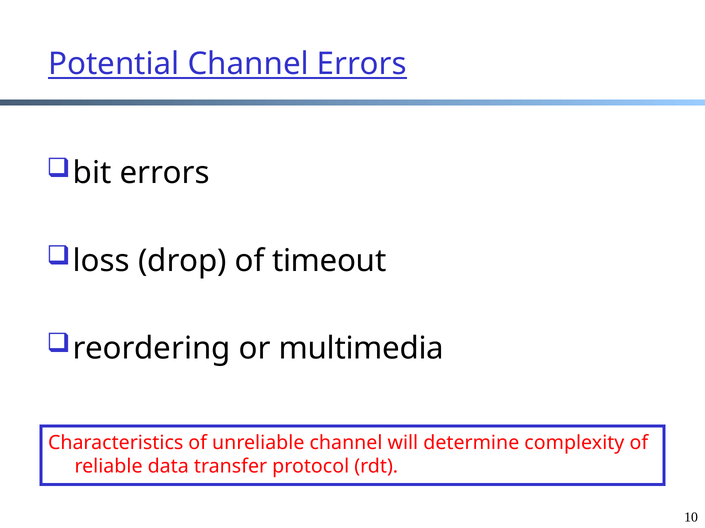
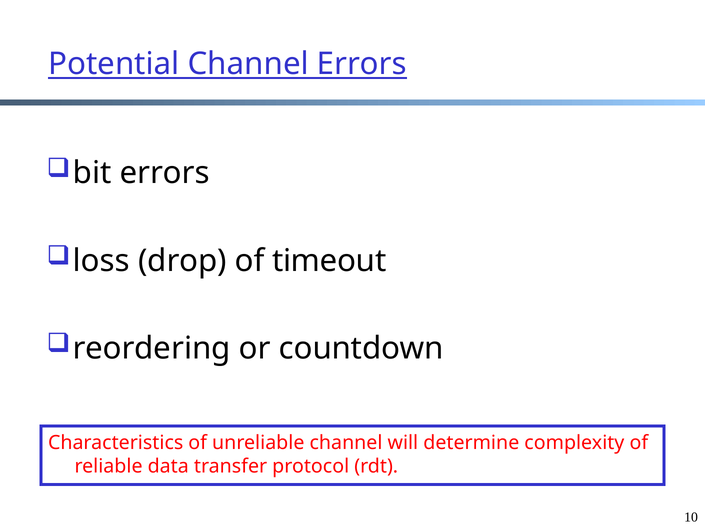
multimedia: multimedia -> countdown
